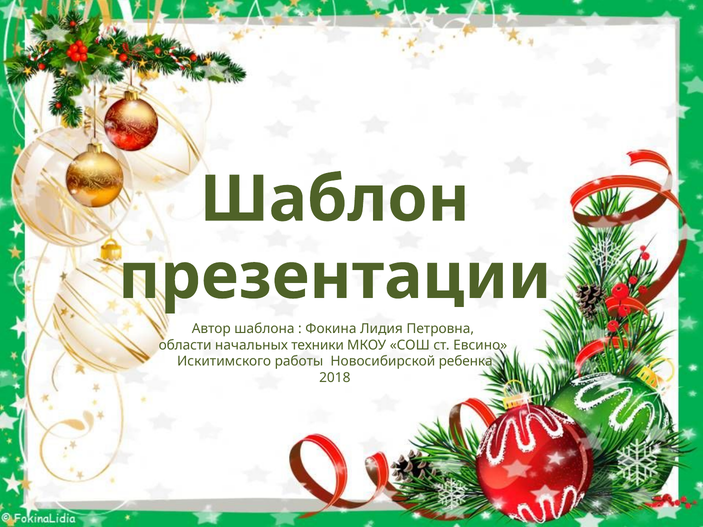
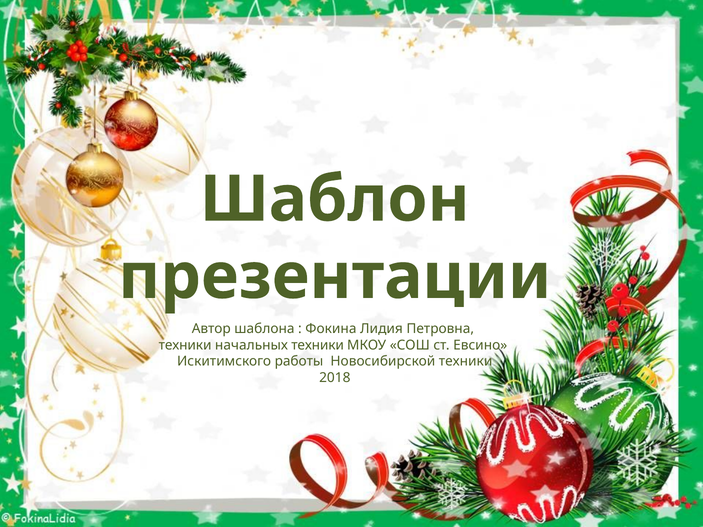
области at (185, 345): области -> техники
Новосибирской ребенка: ребенка -> техники
